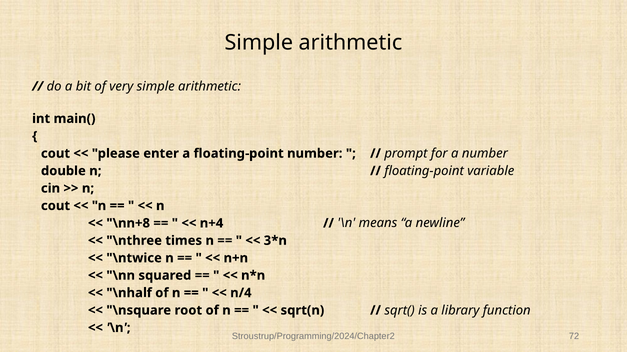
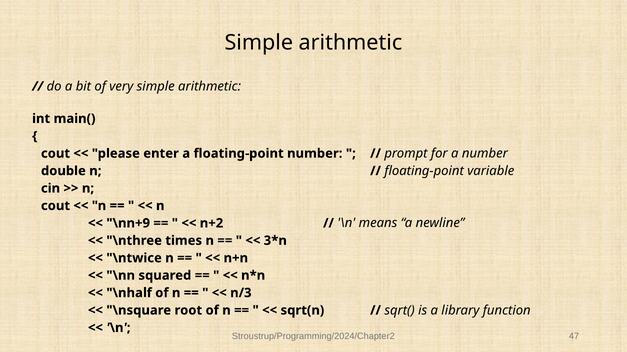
\nn+8: \nn+8 -> \nn+9
n+4: n+4 -> n+2
n/4: n/4 -> n/3
72: 72 -> 47
